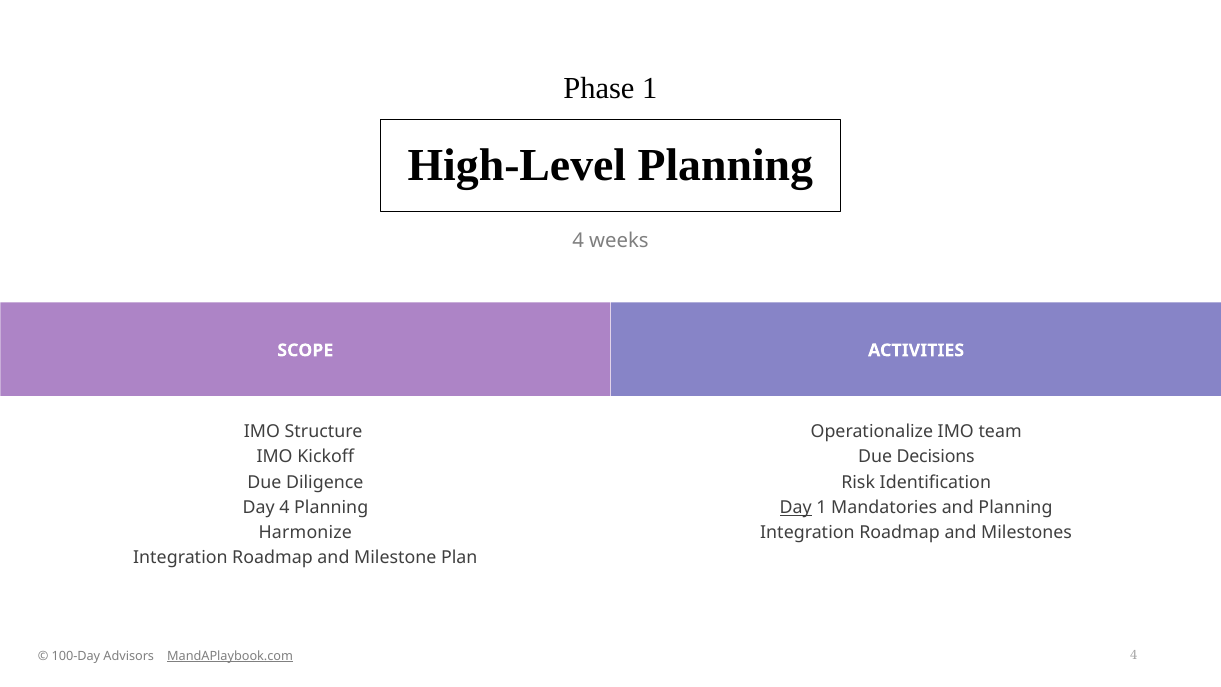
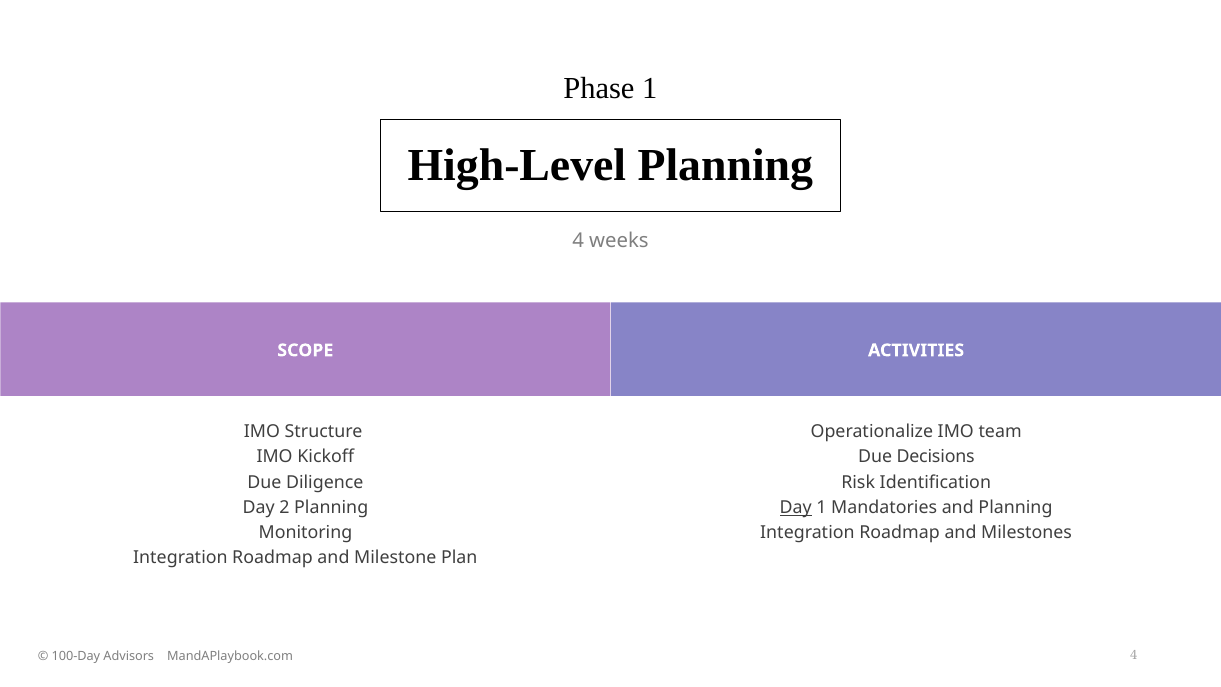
Day 4: 4 -> 2
Harmonize: Harmonize -> Monitoring
MandAPlaybook.com underline: present -> none
